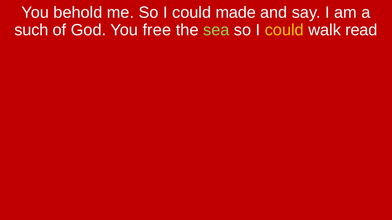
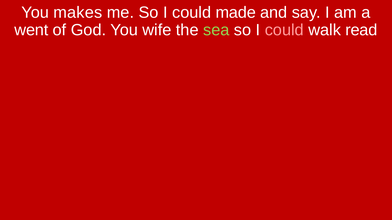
behold: behold -> makes
such: such -> went
free: free -> wife
could at (284, 30) colour: yellow -> pink
